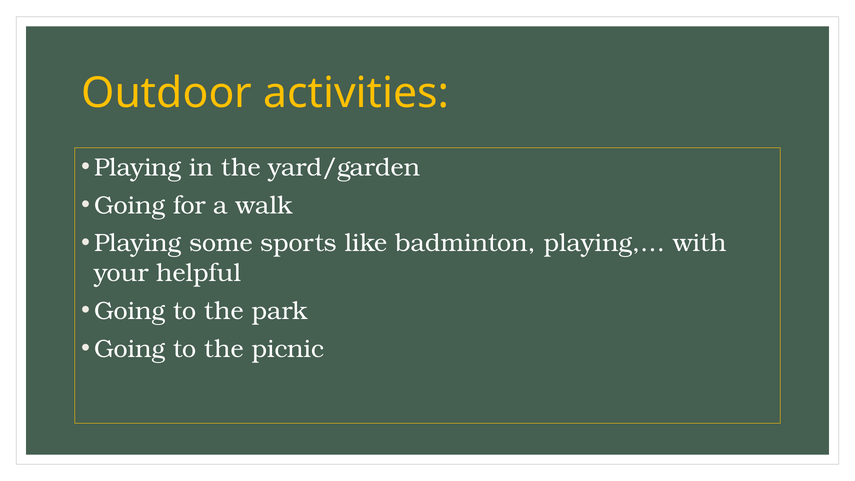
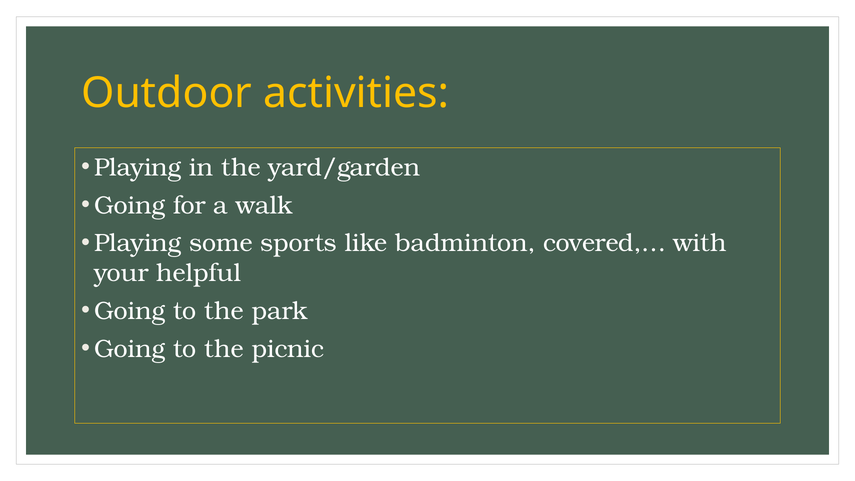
playing,…: playing,… -> covered,…
